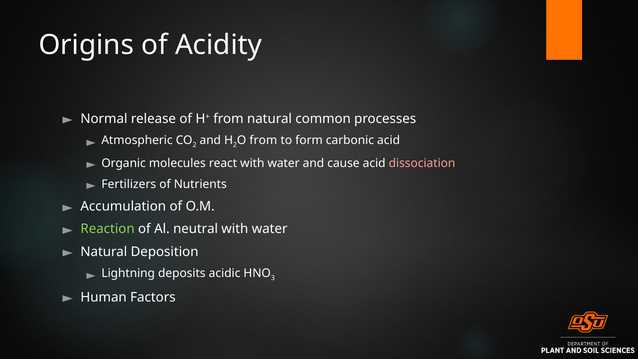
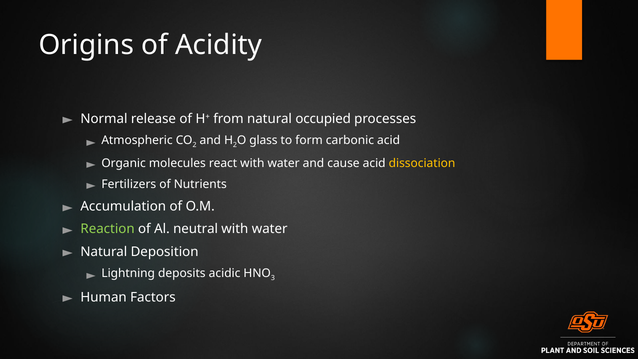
common: common -> occupied
from at (263, 140): from -> glass
dissociation colour: pink -> yellow
